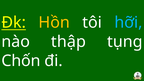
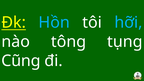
Hồn colour: yellow -> light blue
thập: thập -> tông
Chốn: Chốn -> Cũng
